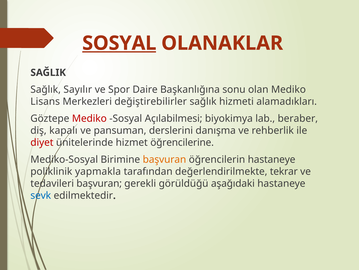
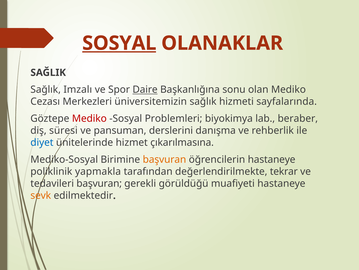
Sayılır: Sayılır -> Imzalı
Daire underline: none -> present
Lisans: Lisans -> Cezası
değiştirebilirler: değiştirebilirler -> üniversitemizin
alamadıkları: alamadıkları -> sayfalarında
Açılabilmesi: Açılabilmesi -> Problemleri
kapalı: kapalı -> süresi
diyet colour: red -> blue
öğrencilerine: öğrencilerine -> çıkarılmasına
aşağıdaki: aşağıdaki -> muafiyeti
sevk colour: blue -> orange
